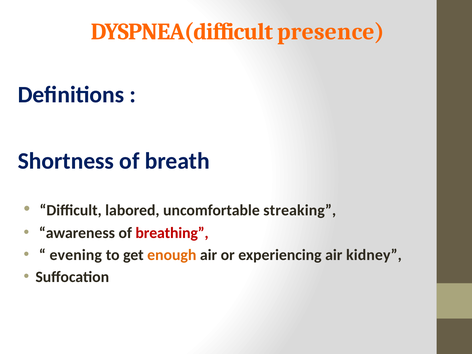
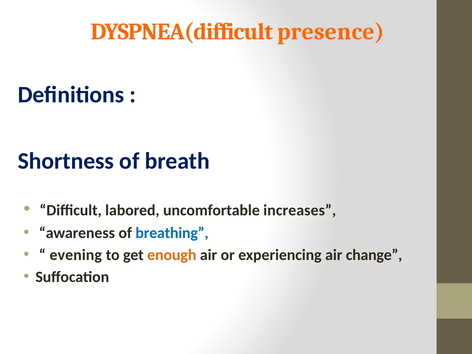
streaking: streaking -> increases
breathing colour: red -> blue
kidney: kidney -> change
